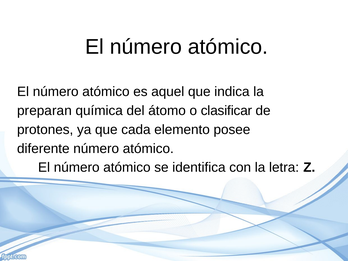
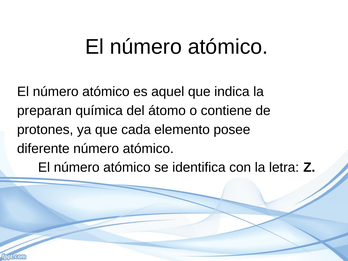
clasificar: clasificar -> contiene
